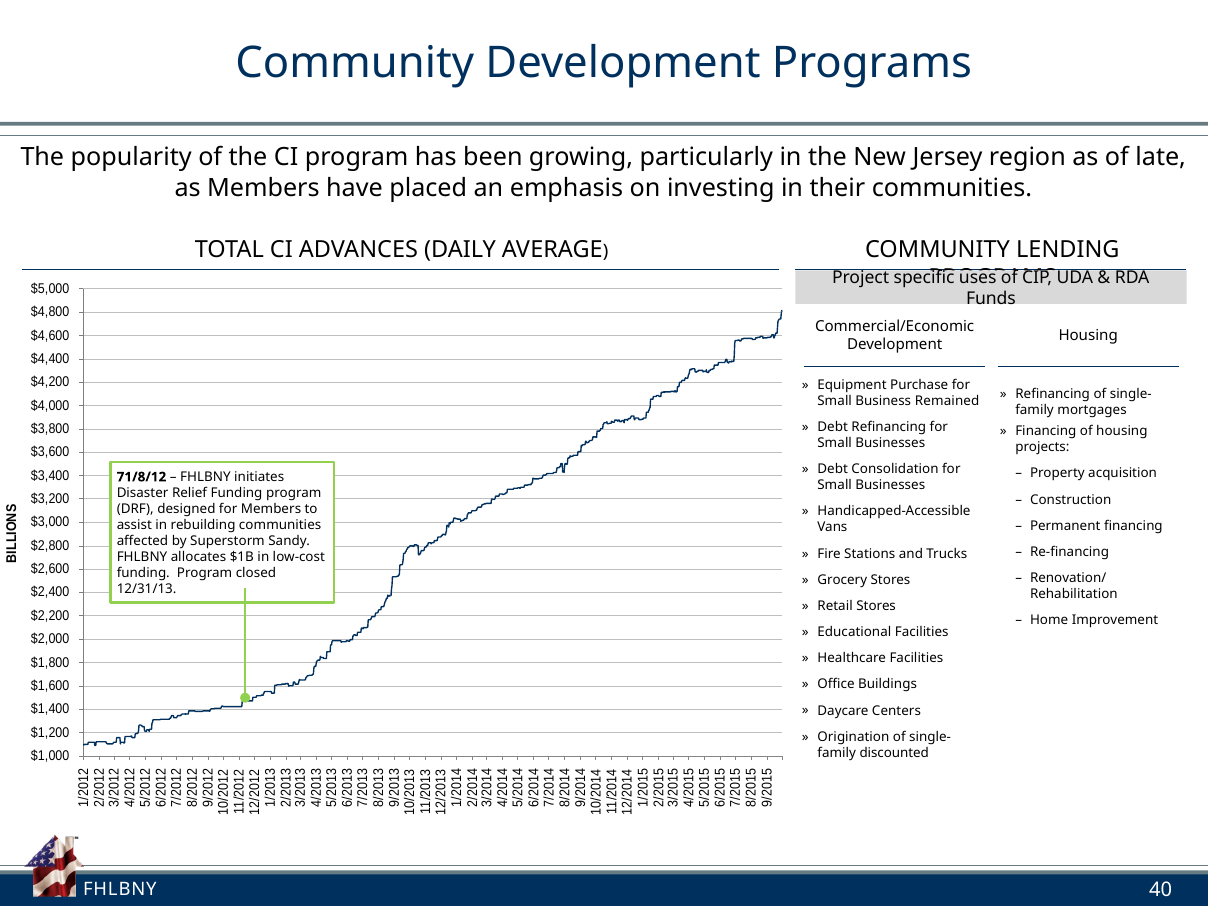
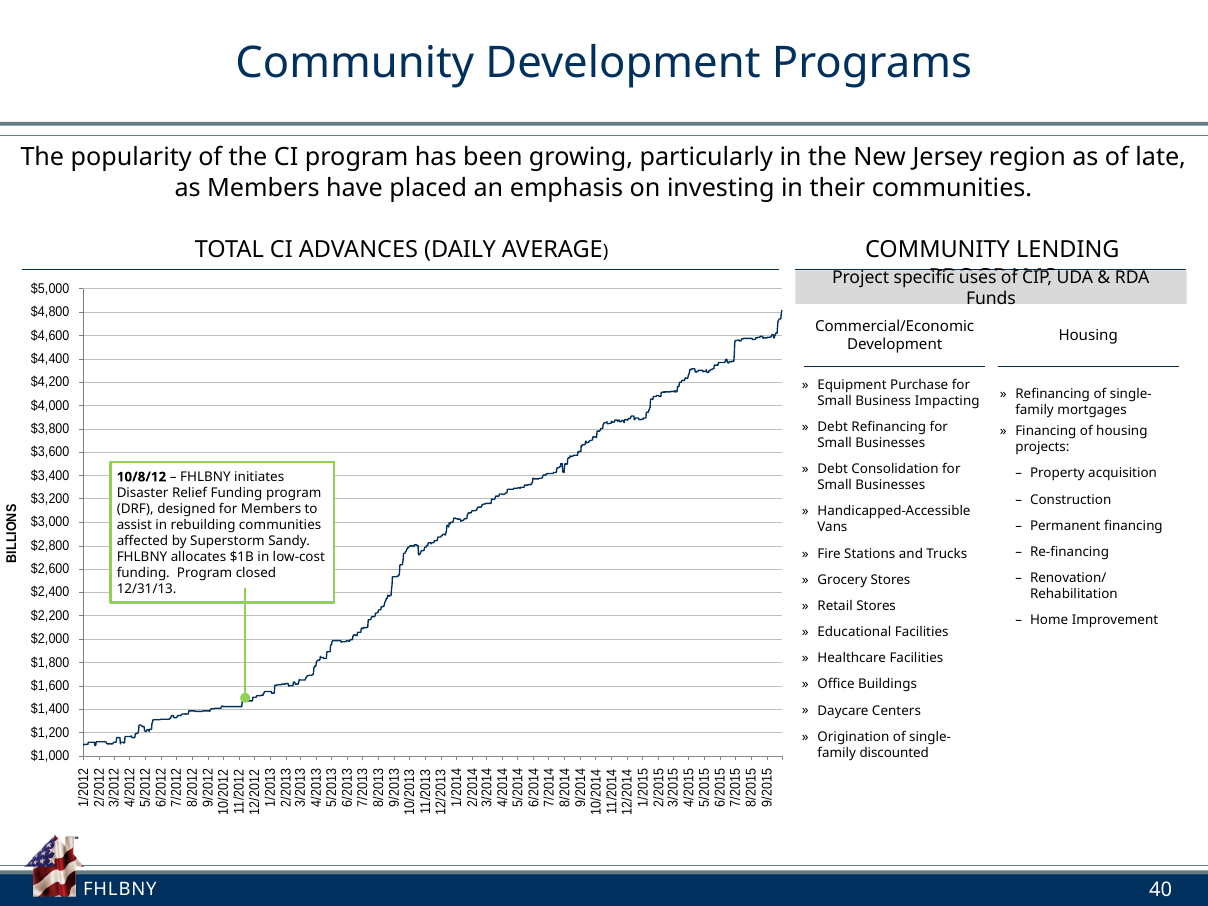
Remained: Remained -> Impacting
71/8/12: 71/8/12 -> 10/8/12
